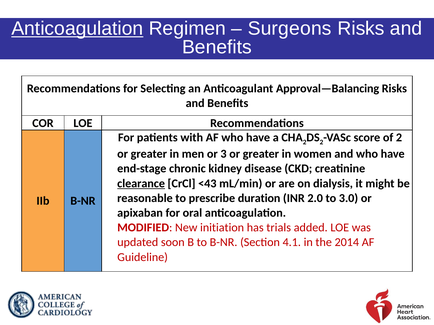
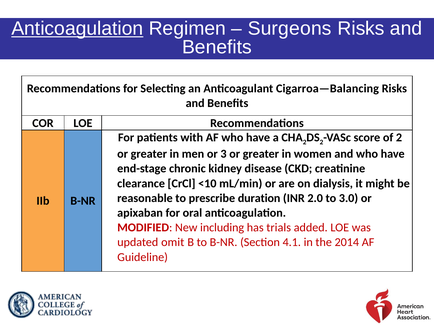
Approval—Balancing: Approval—Balancing -> Cigarroa—Balancing
clearance underline: present -> none
<43: <43 -> <10
initiation: initiation -> including
soon: soon -> omit
